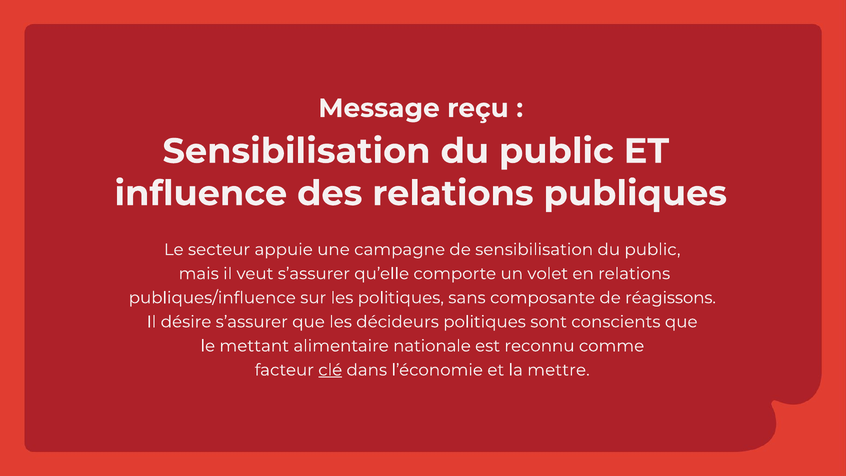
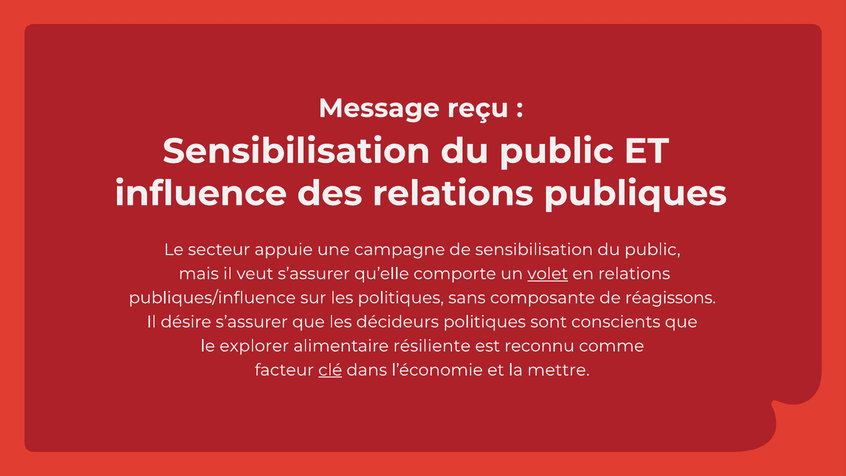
volet underline: none -> present
mettant: mettant -> explorer
nationale: nationale -> résiliente
